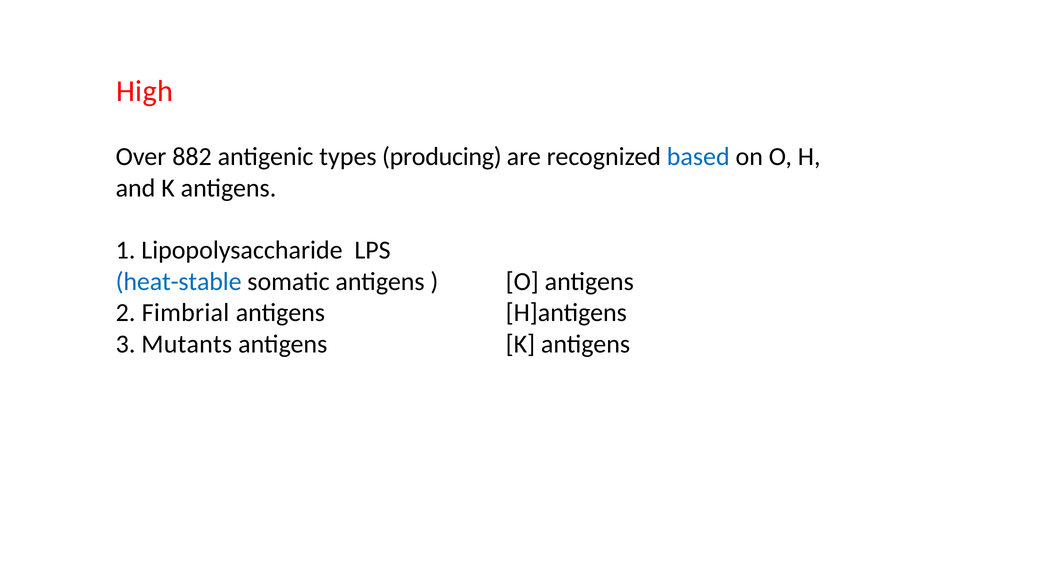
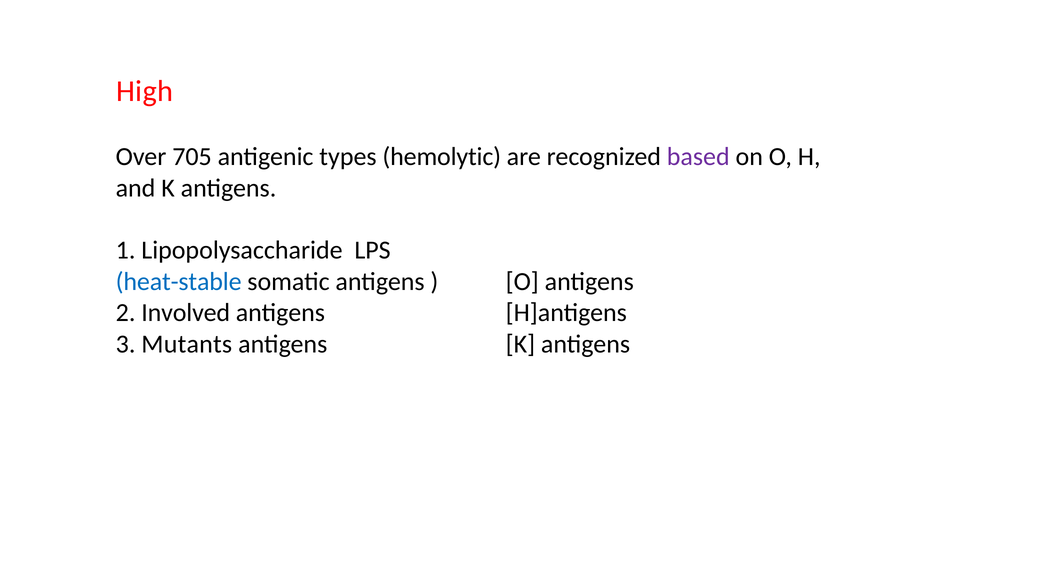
882: 882 -> 705
producing: producing -> hemolytic
based colour: blue -> purple
Fimbrial: Fimbrial -> Involved
